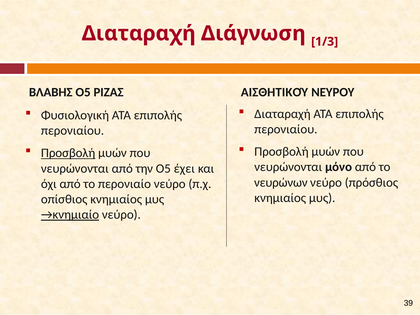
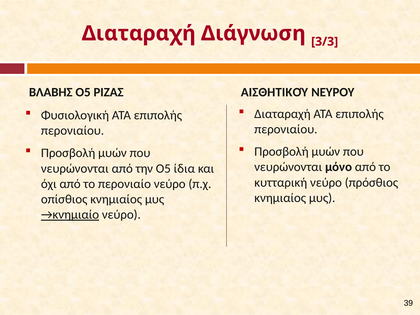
1/3: 1/3 -> 3/3
Προσβολή at (68, 153) underline: present -> none
έχει: έχει -> ίδια
νευρώνων: νευρώνων -> κυτταρική
